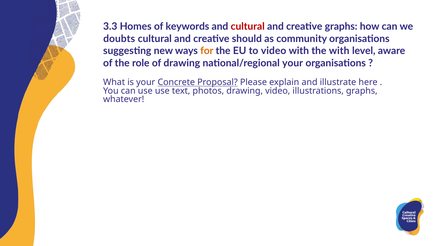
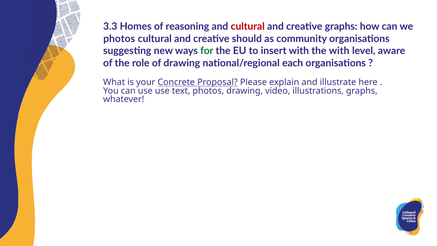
keywords: keywords -> reasoning
doubts at (119, 39): doubts -> photos
for colour: orange -> green
to video: video -> insert
national/regional your: your -> each
